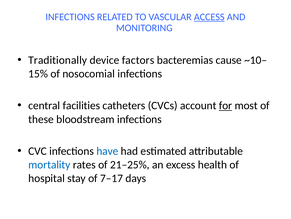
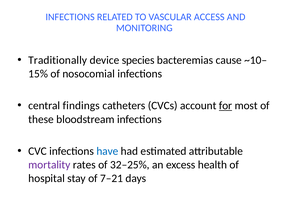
ACCESS underline: present -> none
factors: factors -> species
facilities: facilities -> findings
mortality colour: blue -> purple
21–25%: 21–25% -> 32–25%
7–17: 7–17 -> 7–21
